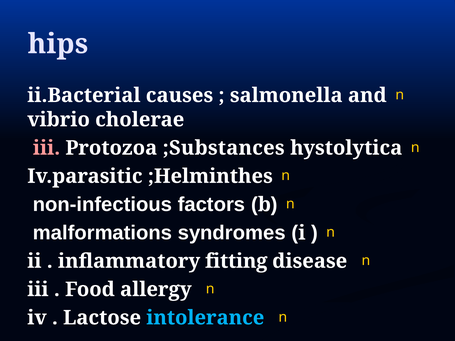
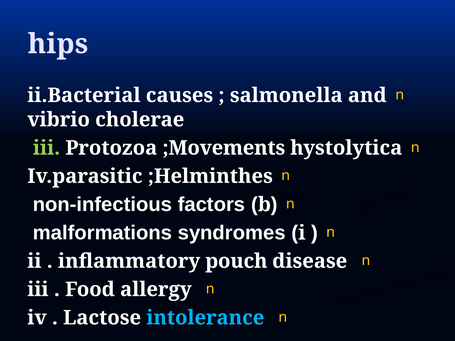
iii at (47, 148) colour: pink -> light green
;Substances: ;Substances -> ;Movements
fitting: fitting -> pouch
